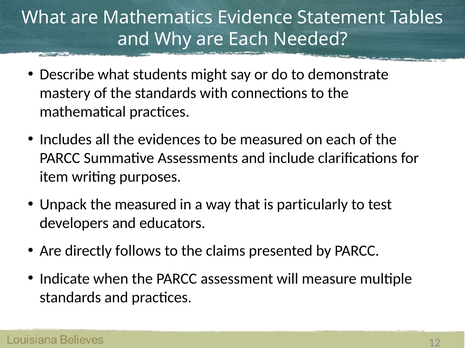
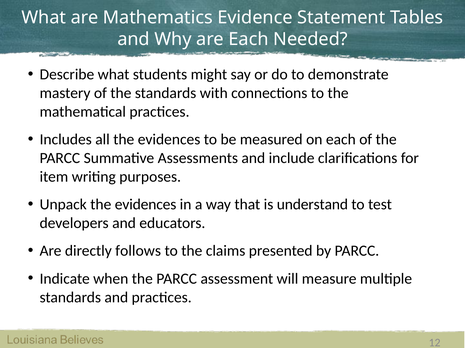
Unpack the measured: measured -> evidences
particularly: particularly -> understand
